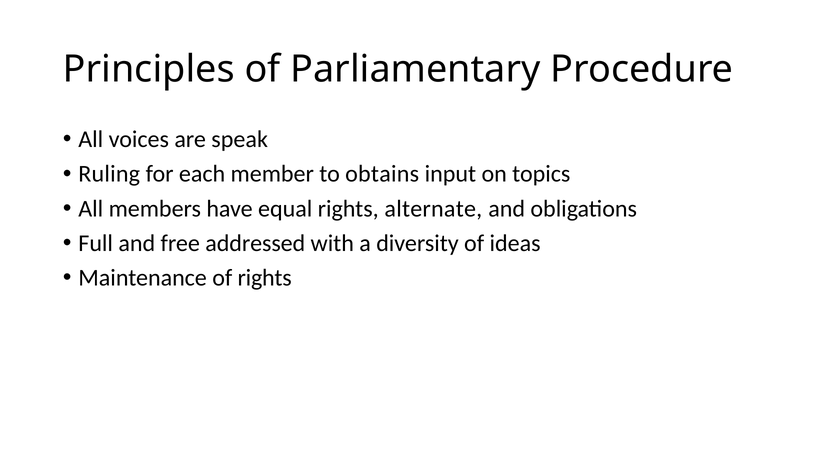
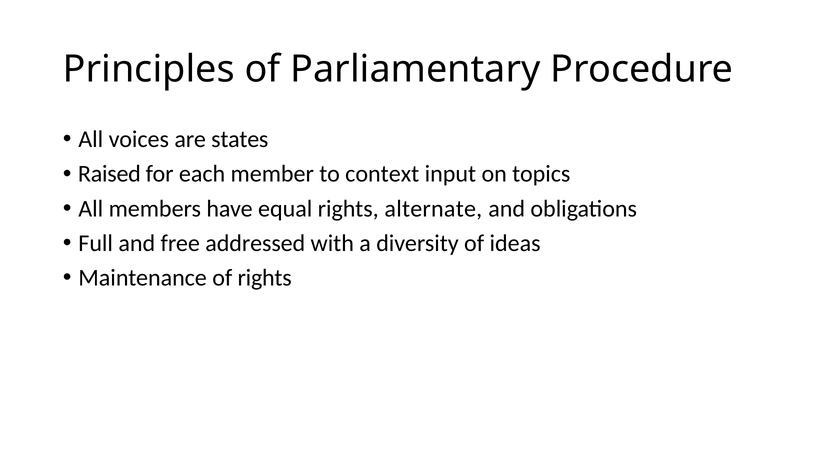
speak: speak -> states
Ruling: Ruling -> Raised
obtains: obtains -> context
